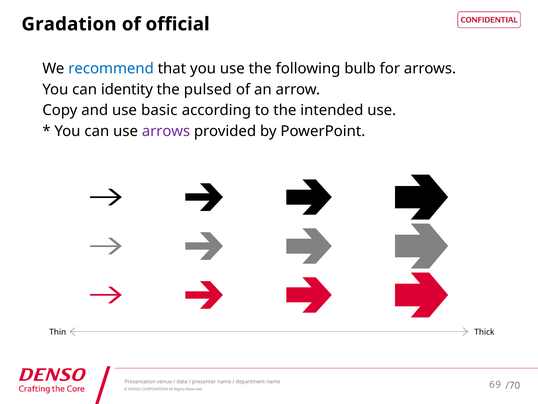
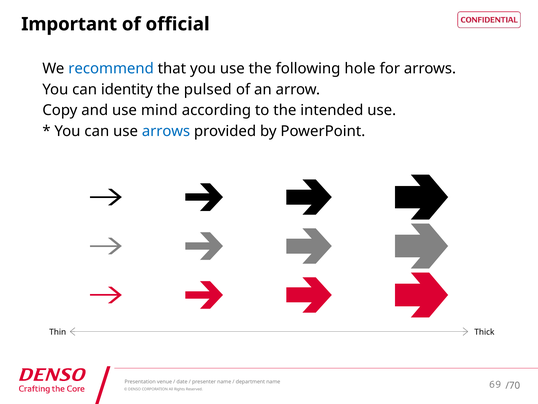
Gradation: Gradation -> Important
bulb: bulb -> hole
basic: basic -> mind
arrows at (166, 131) colour: purple -> blue
